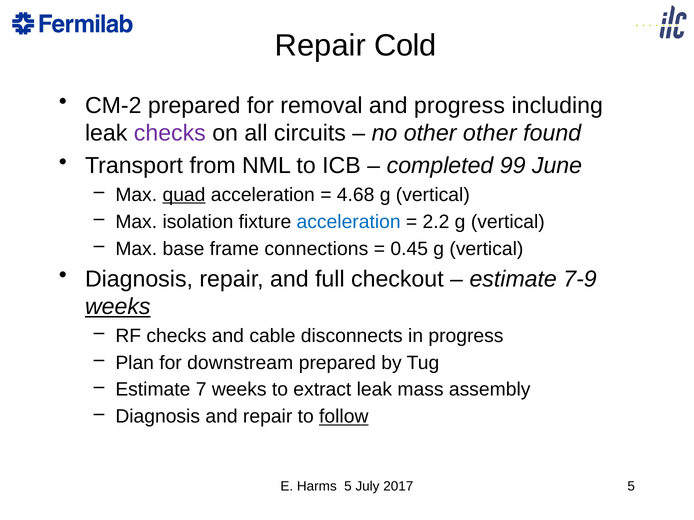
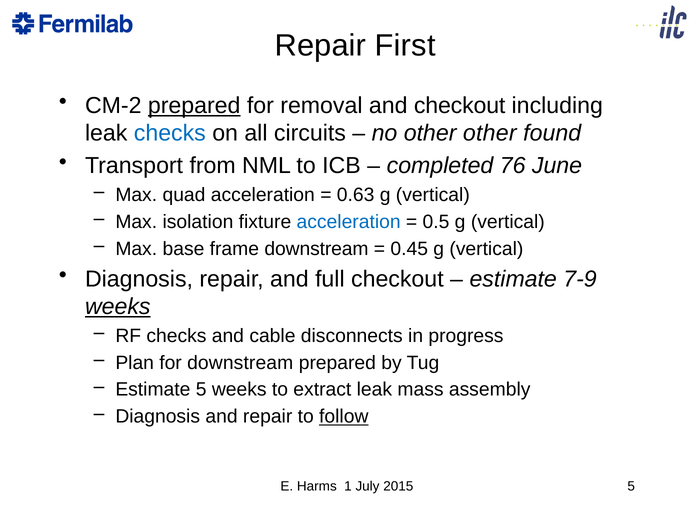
Cold: Cold -> First
prepared at (194, 106) underline: none -> present
and progress: progress -> checkout
checks at (170, 133) colour: purple -> blue
99: 99 -> 76
quad underline: present -> none
4.68: 4.68 -> 0.63
2.2: 2.2 -> 0.5
frame connections: connections -> downstream
Estimate 7: 7 -> 5
Harms 5: 5 -> 1
2017: 2017 -> 2015
